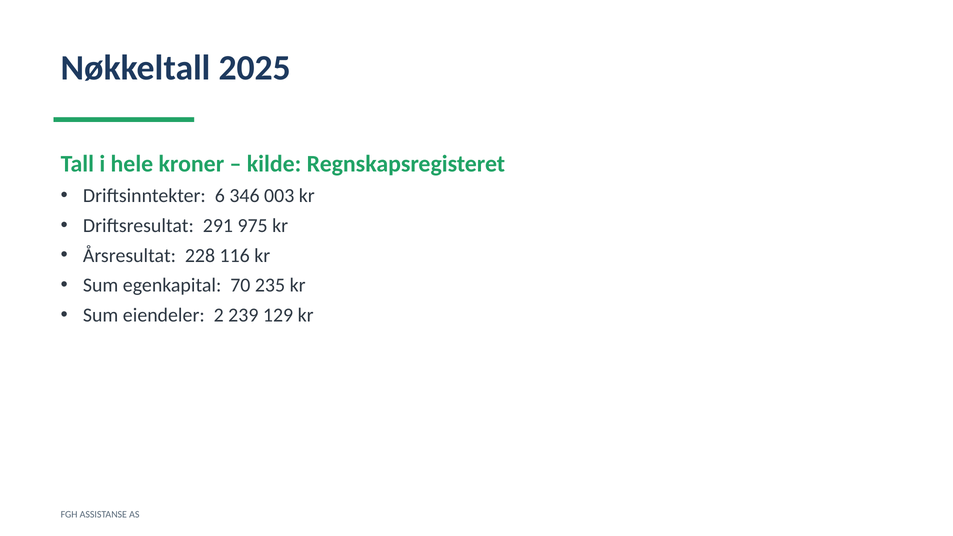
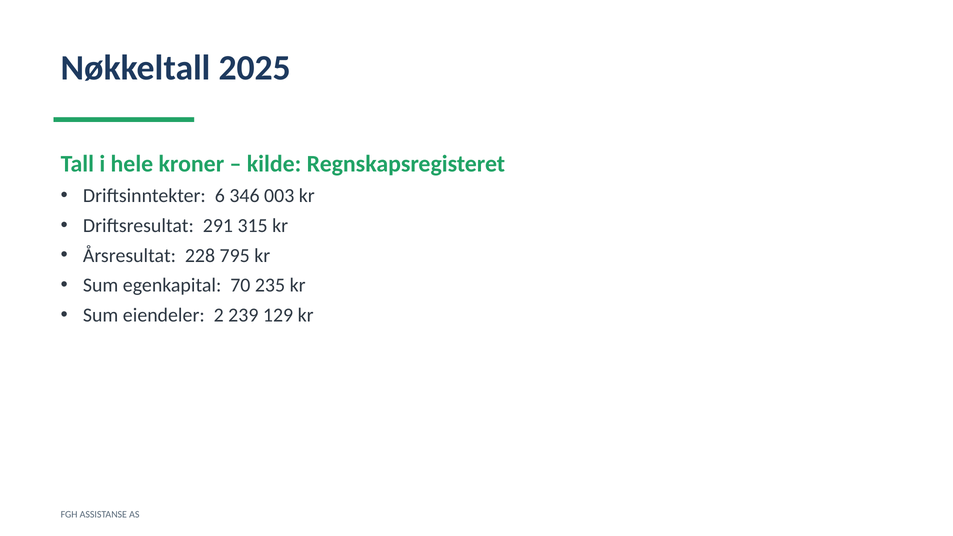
975: 975 -> 315
116: 116 -> 795
